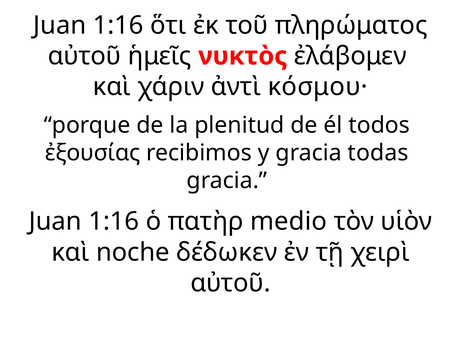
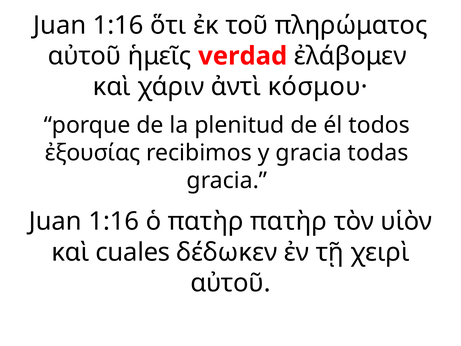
νυκτὸς: νυκτὸς -> verdad
πατὴρ medio: medio -> πατὴρ
noche: noche -> cuales
